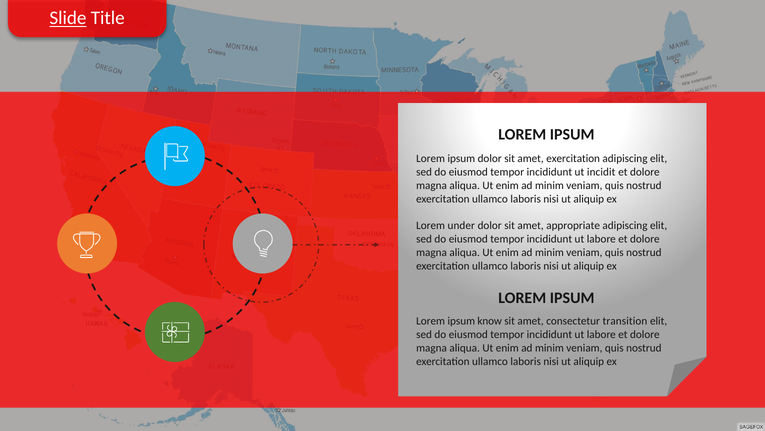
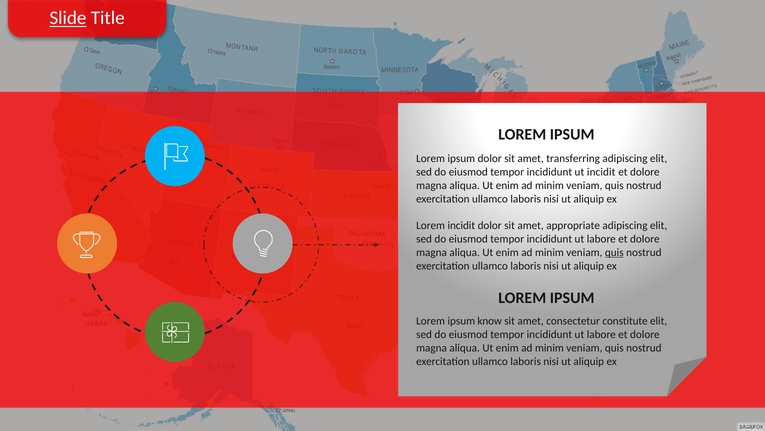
amet exercitation: exercitation -> transferring
Lorem under: under -> incidit
quis at (614, 252) underline: none -> present
transition: transition -> constitute
